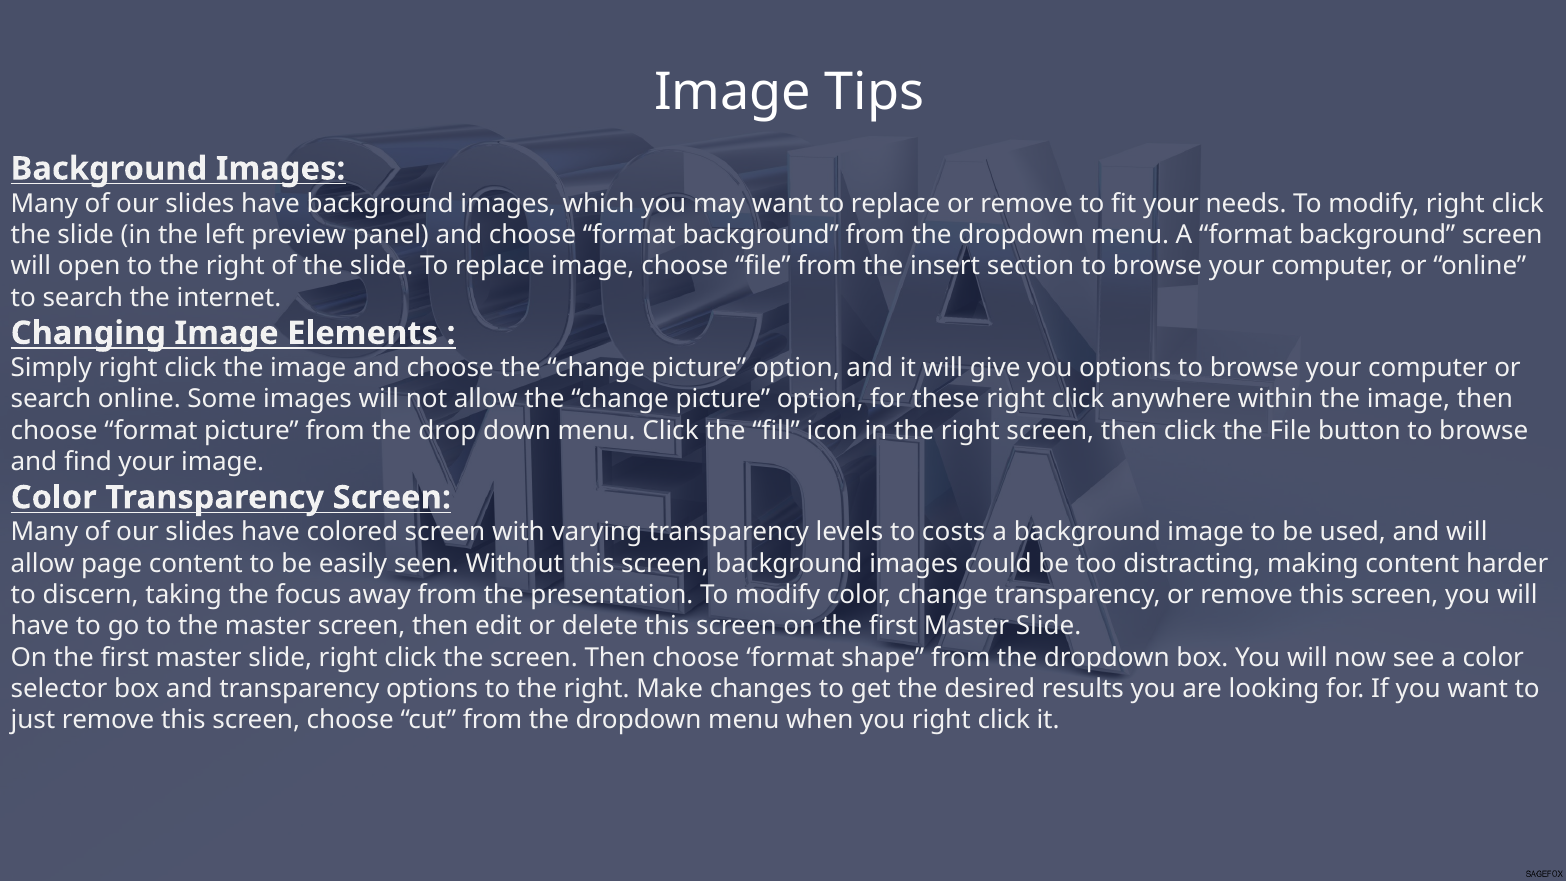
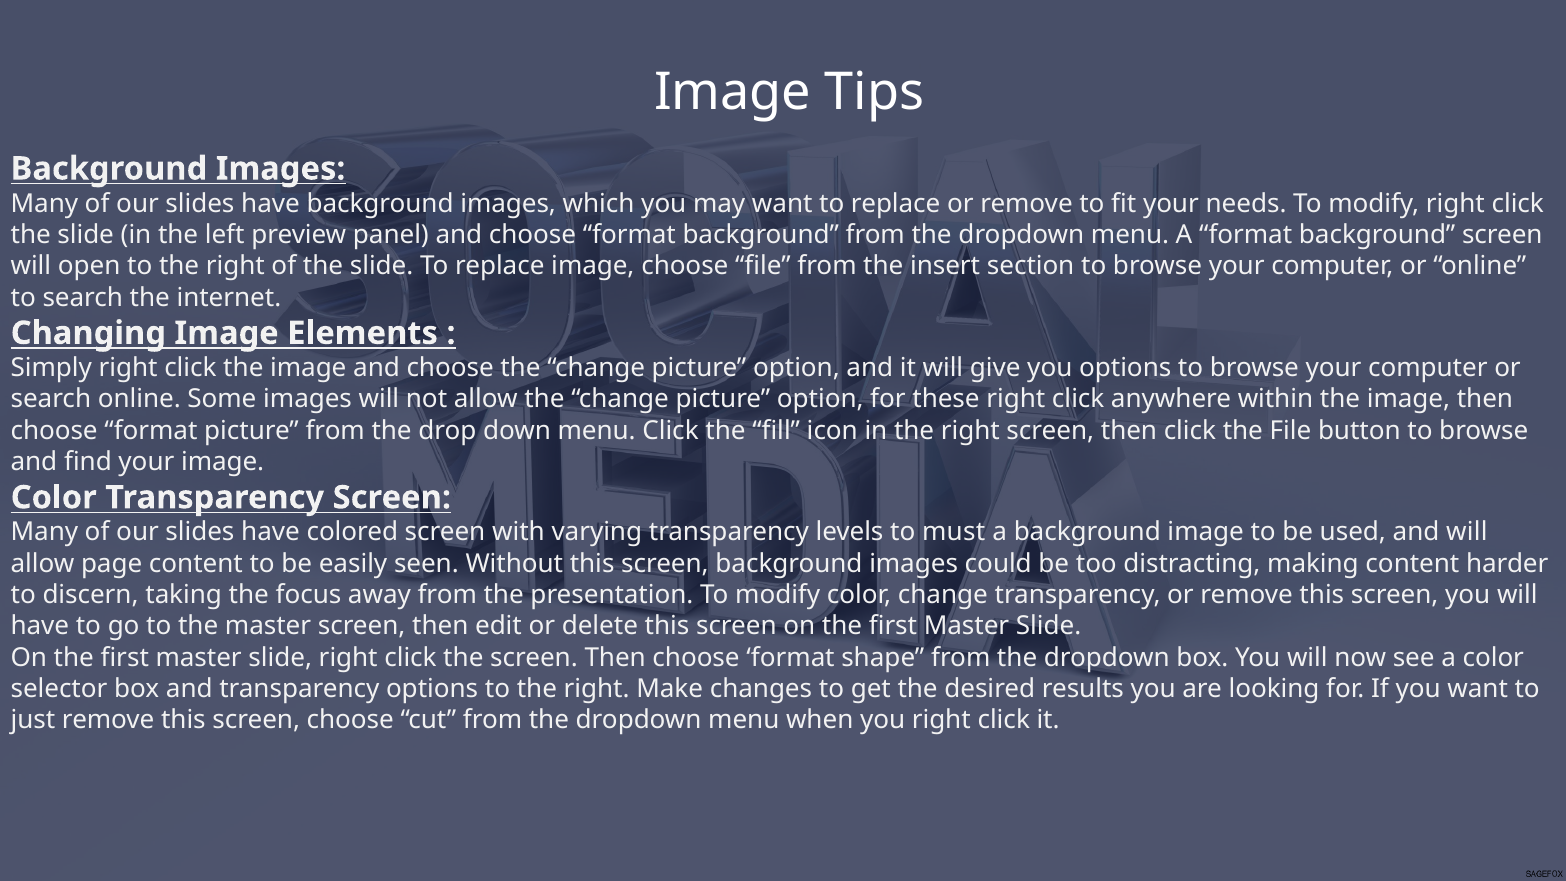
costs: costs -> must
